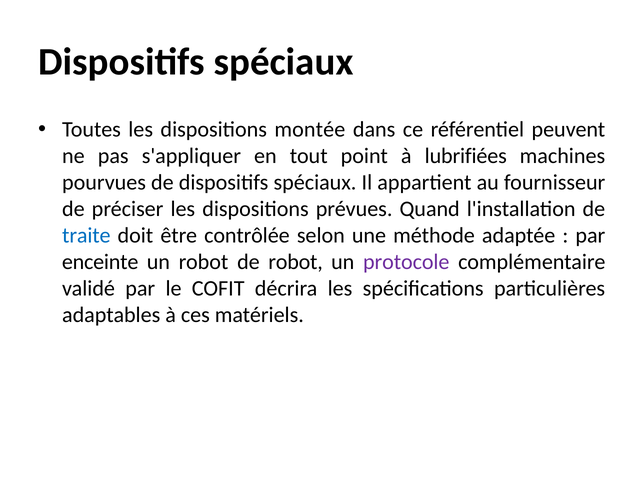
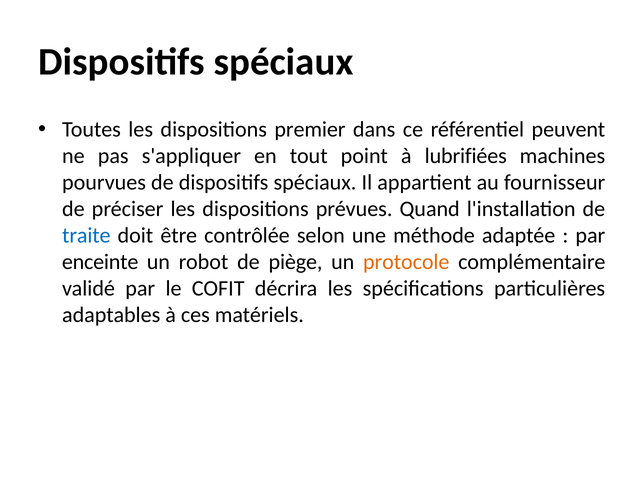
montée: montée -> premier
de robot: robot -> piège
protocole colour: purple -> orange
